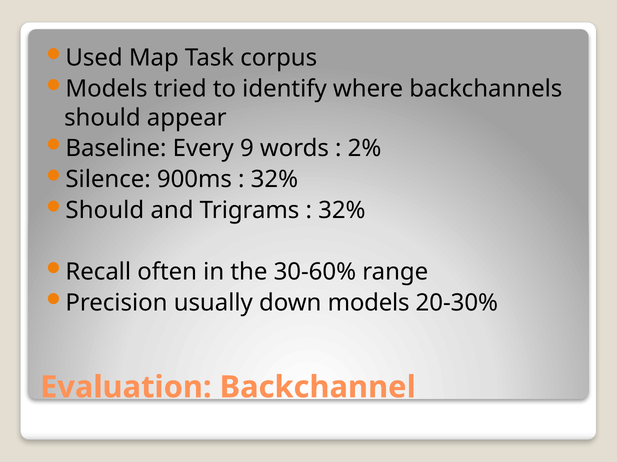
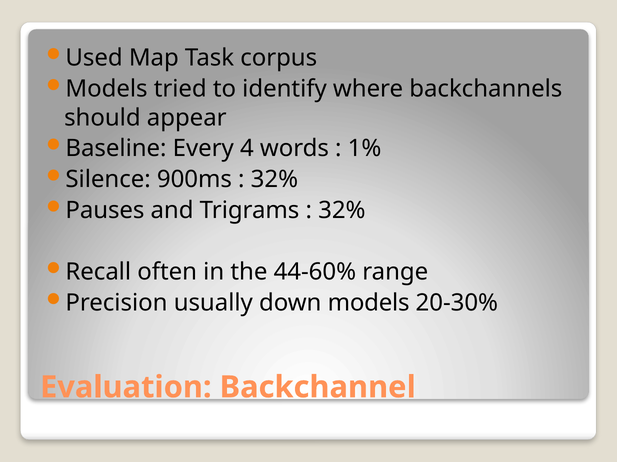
9: 9 -> 4
2%: 2% -> 1%
Should at (105, 211): Should -> Pauses
30-60%: 30-60% -> 44-60%
